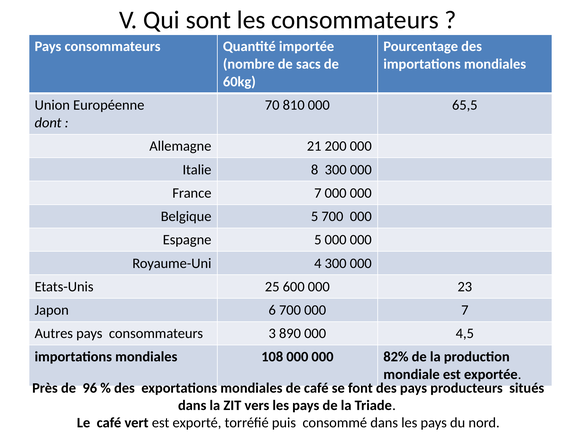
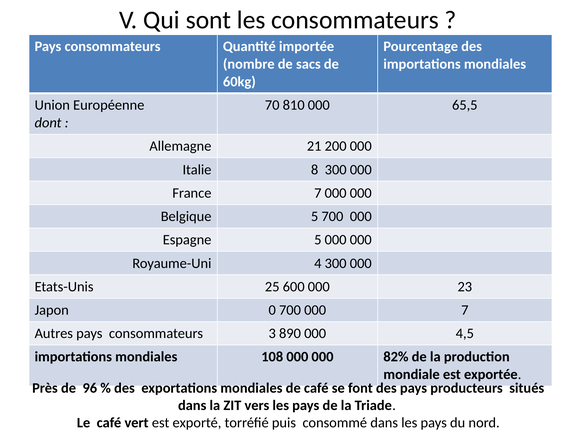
6: 6 -> 0
